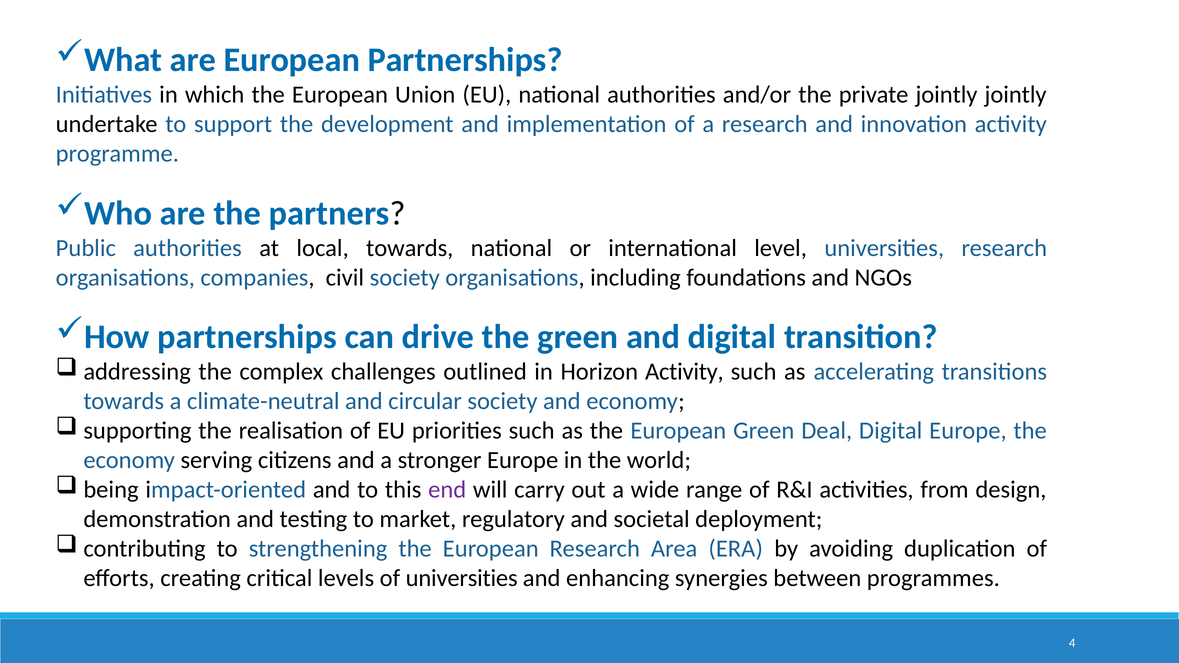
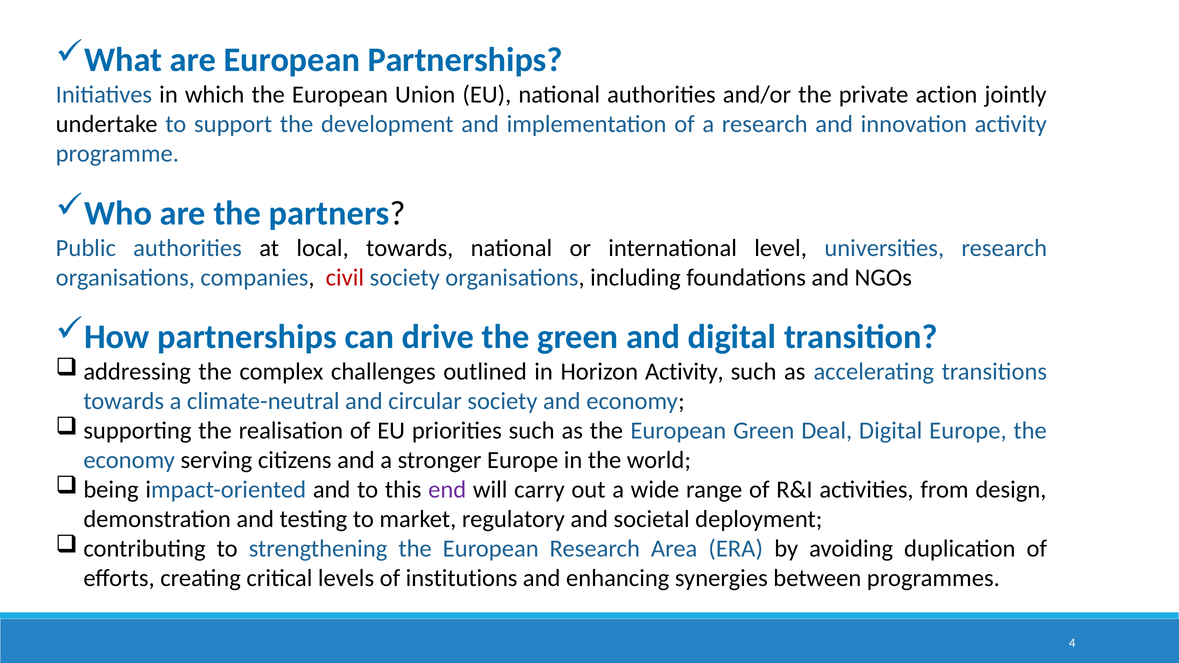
private jointly: jointly -> action
civil colour: black -> red
of universities: universities -> institutions
